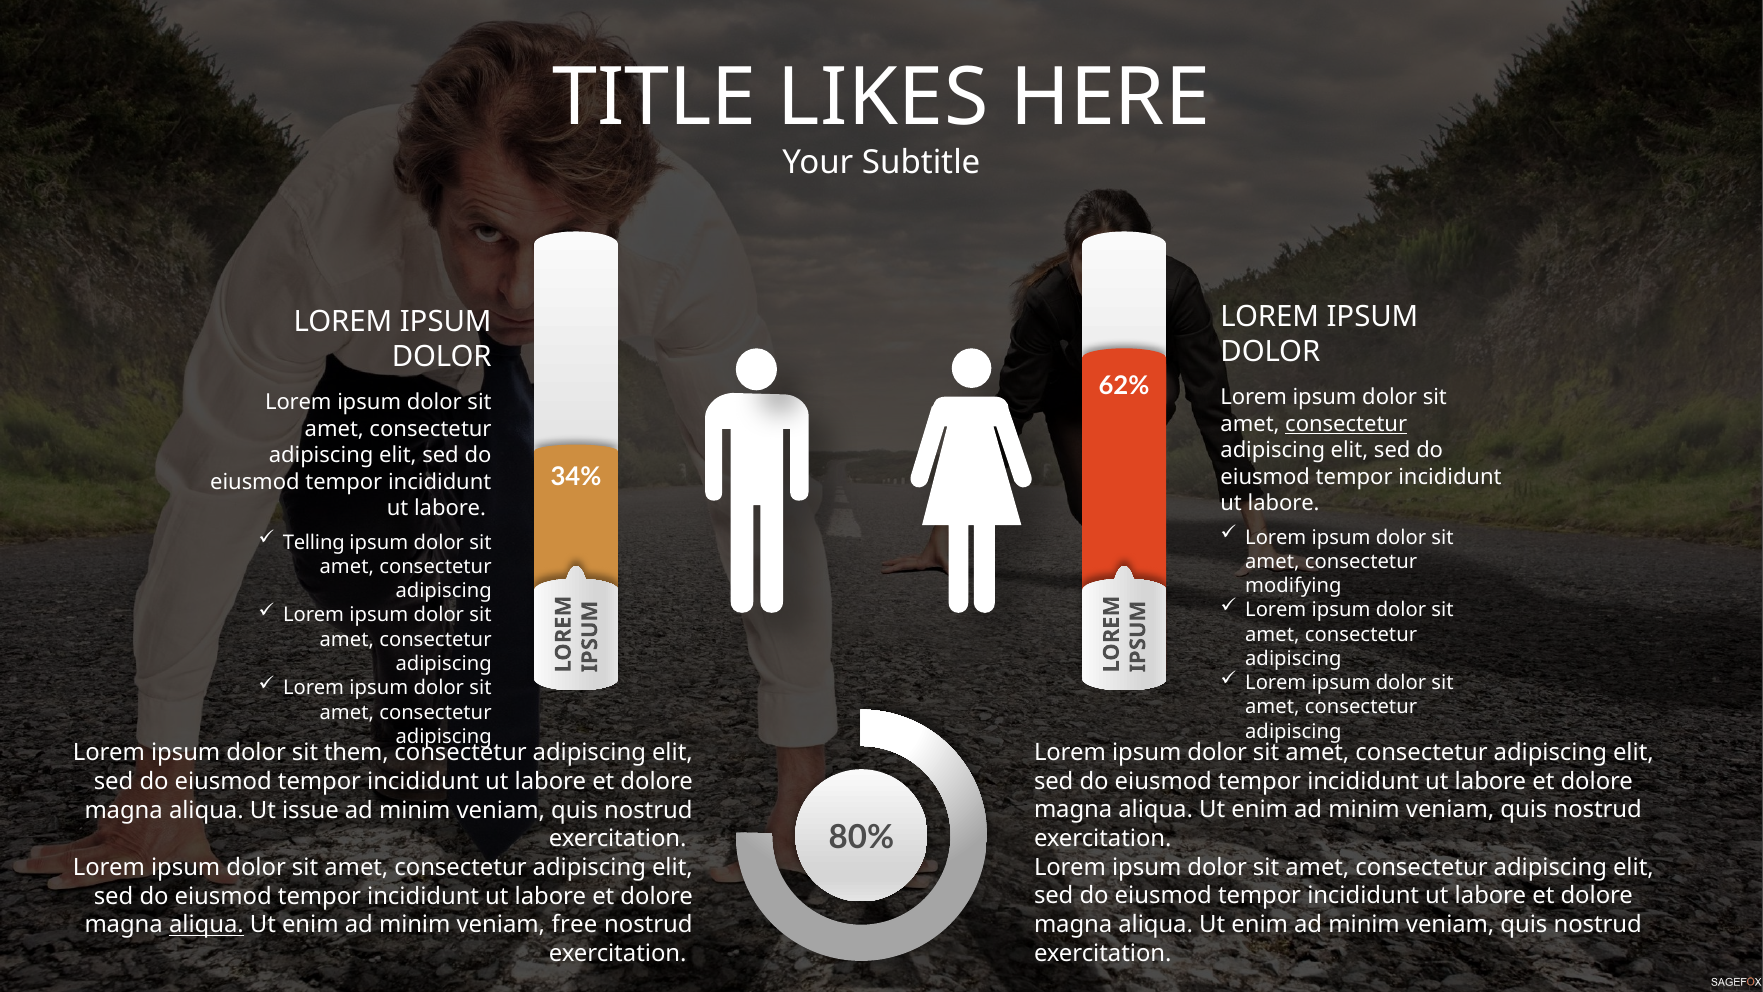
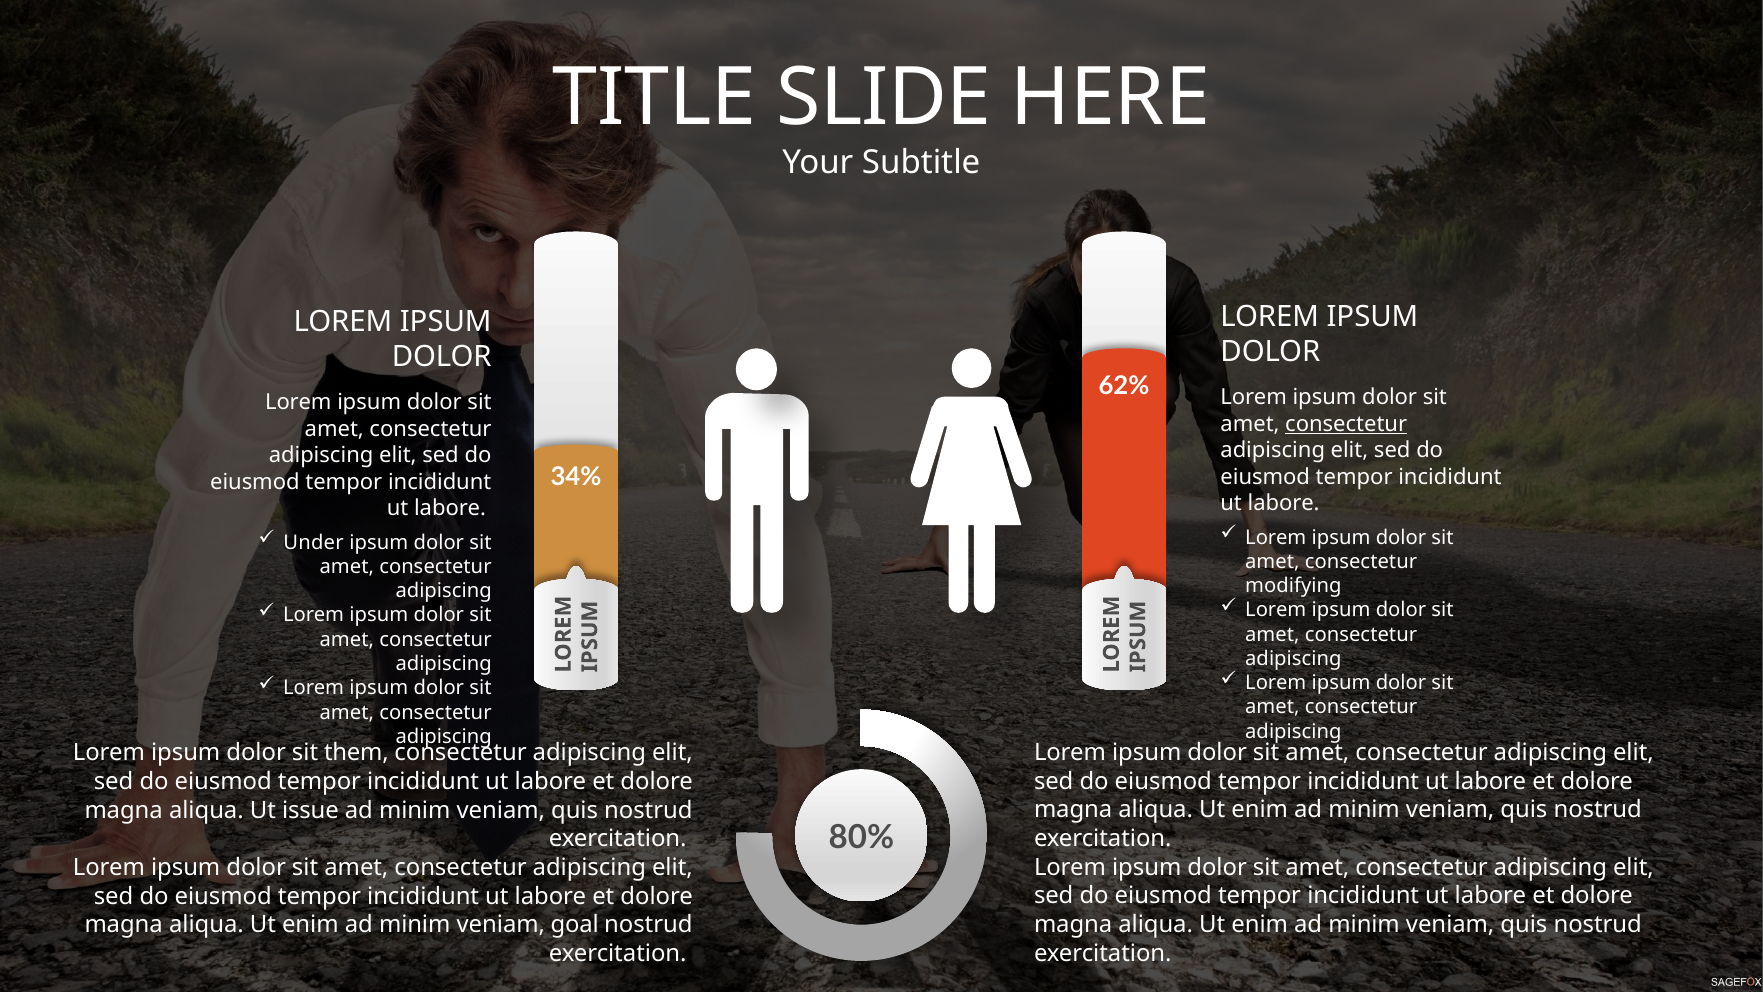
LIKES: LIKES -> SLIDE
Telling: Telling -> Under
aliqua at (206, 925) underline: present -> none
free: free -> goal
